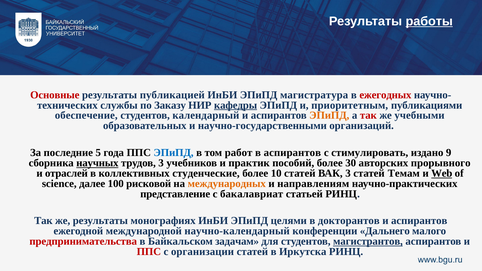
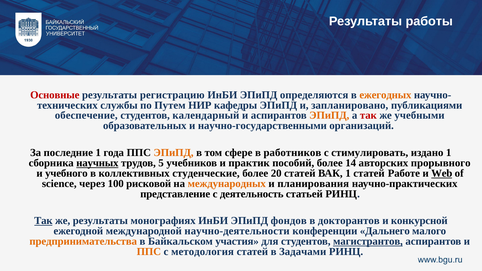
работы underline: present -> none
публикацией: публикацией -> регистрацию
магистратура: магистратура -> определяются
ежегодных colour: red -> orange
Заказу: Заказу -> Путем
кафедры underline: present -> none
приоритетным: приоритетным -> запланировано
последние 5: 5 -> 1
ЭПиПД at (174, 153) colour: blue -> orange
работ: работ -> сфере
в аспирантов: аспирантов -> работников
издано 9: 9 -> 1
трудов 3: 3 -> 5
30: 30 -> 14
отраслей: отраслей -> учебного
10: 10 -> 20
ВАК 3: 3 -> 1
Темам: Темам -> Работе
далее: далее -> через
направлениям: направлениям -> планирования
бакалавриат: бакалавриат -> деятельность
Так at (43, 221) underline: none -> present
целями: целями -> фондов
аспирантов at (419, 221): аспирантов -> конкурсной
научно-календарный: научно-календарный -> научно-деятельности
предпринимательства colour: red -> orange
задачам: задачам -> участия
ППС at (149, 252) colour: red -> orange
организации: организации -> методология
Иркутска: Иркутска -> Задачами
